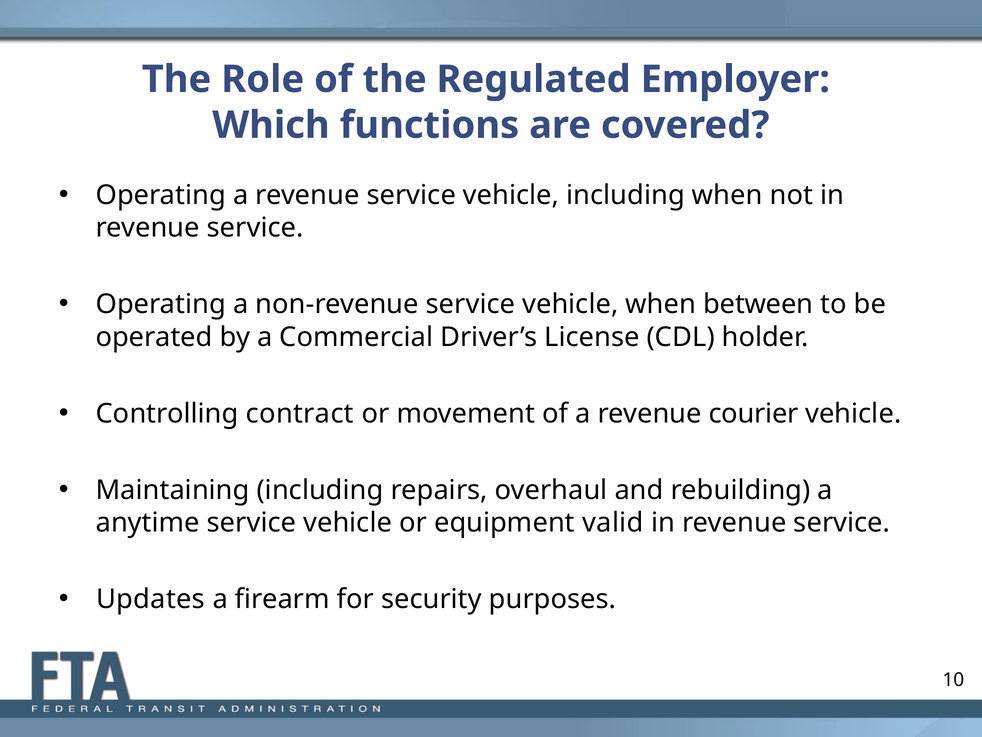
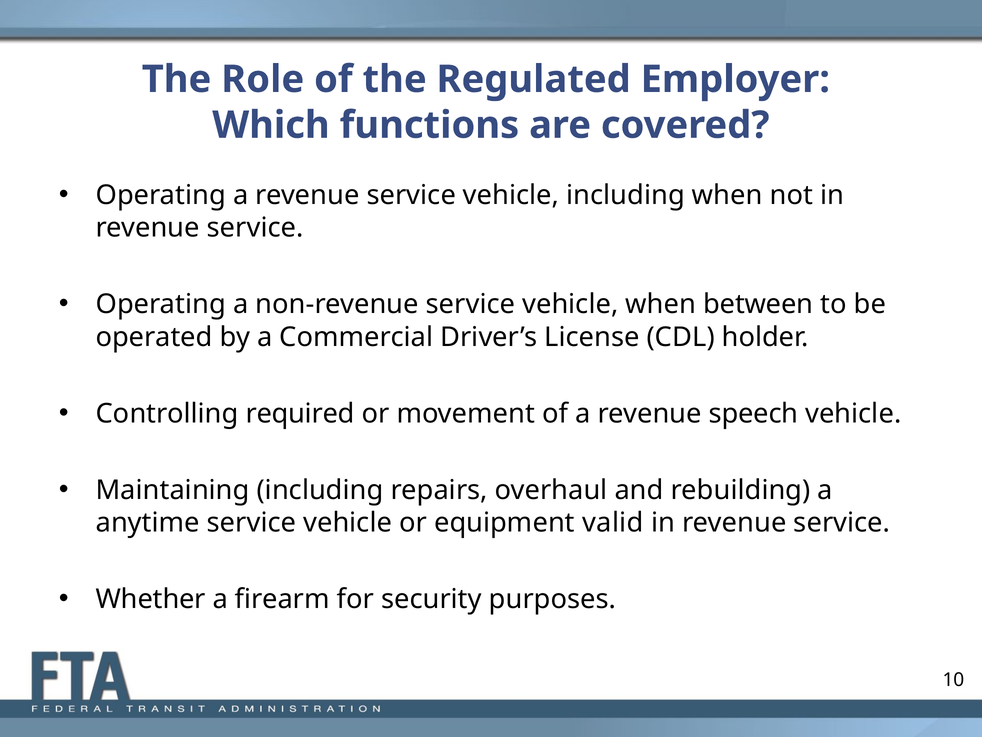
contract: contract -> required
courier: courier -> speech
Updates: Updates -> Whether
